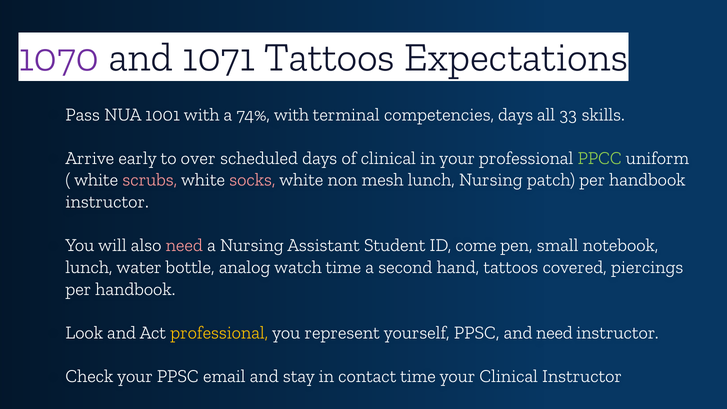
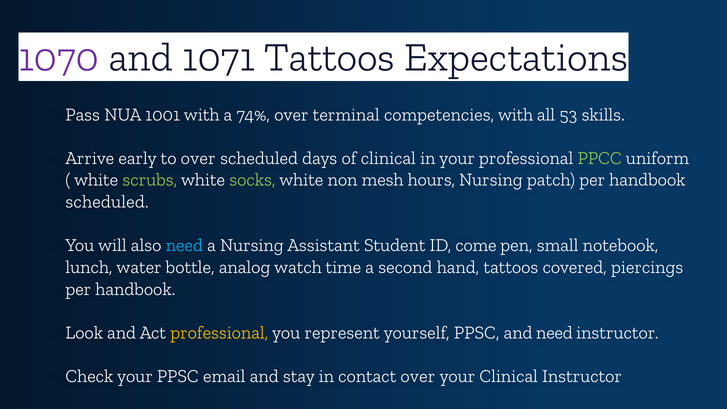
74% with: with -> over
competencies days: days -> with
33: 33 -> 53
scrubs colour: pink -> light green
socks colour: pink -> light green
mesh lunch: lunch -> hours
instructor at (107, 202): instructor -> scheduled
need at (184, 245) colour: pink -> light blue
contact time: time -> over
